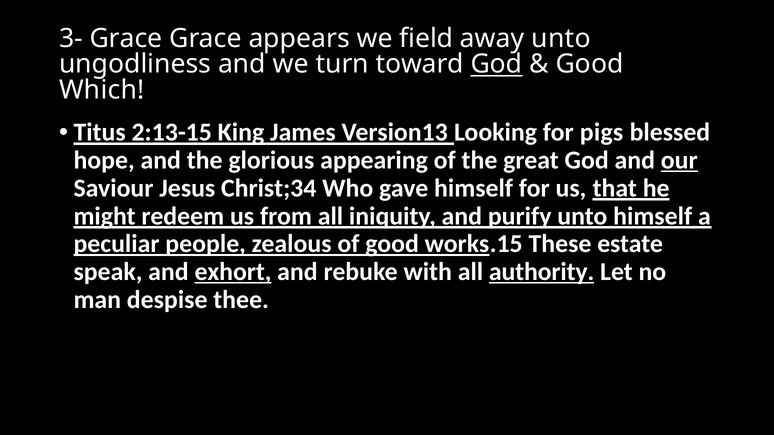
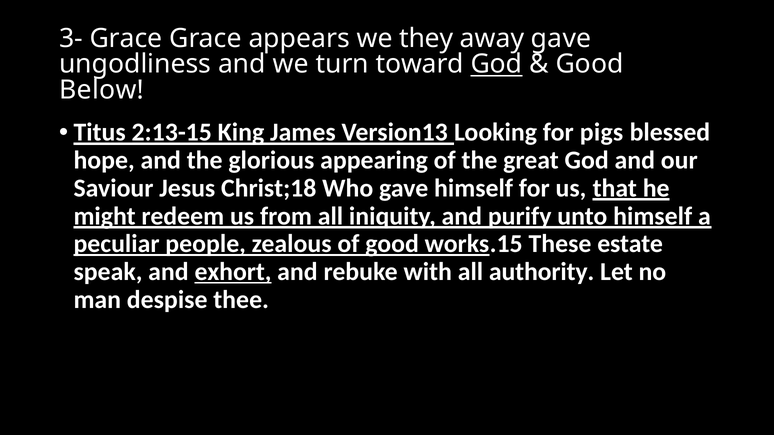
field: field -> they
away unto: unto -> gave
Which: Which -> Below
our underline: present -> none
Christ;34: Christ;34 -> Christ;18
authority underline: present -> none
